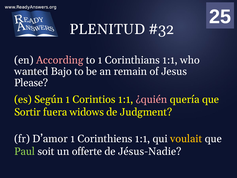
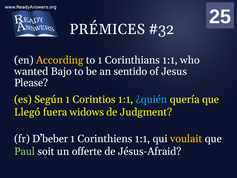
PLENITUD: PLENITUD -> PRÉMICES
According colour: pink -> yellow
remain: remain -> sentido
¿quién colour: pink -> light blue
Sortir: Sortir -> Llegó
D’amor: D’amor -> D’beber
Jésus-Nadie: Jésus-Nadie -> Jésus-Afraid
